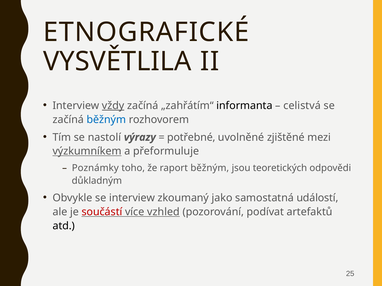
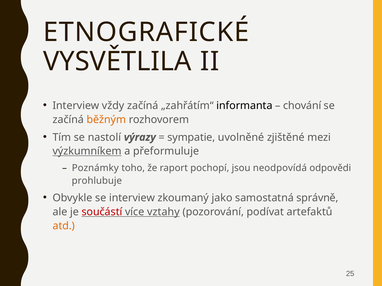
vždy underline: present -> none
celistvá: celistvá -> chování
běžným at (106, 120) colour: blue -> orange
potřebné: potřebné -> sympatie
raport běžným: běžným -> pochopí
teoretických: teoretických -> neodpovídá
důkladným: důkladným -> prohlubuje
událostí: událostí -> správně
vzhled: vzhled -> vztahy
atd colour: black -> orange
